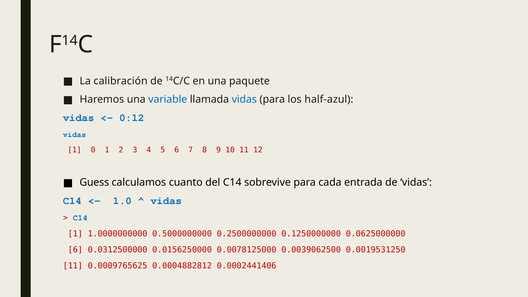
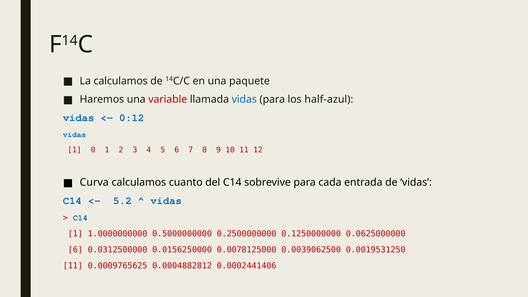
La calibración: calibración -> calculamos
variable colour: blue -> red
Guess: Guess -> Curva
1.0: 1.0 -> 5.2
